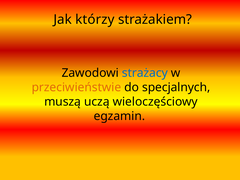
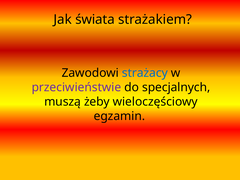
którzy: którzy -> świata
przeciwieństwie colour: orange -> purple
uczą: uczą -> żeby
